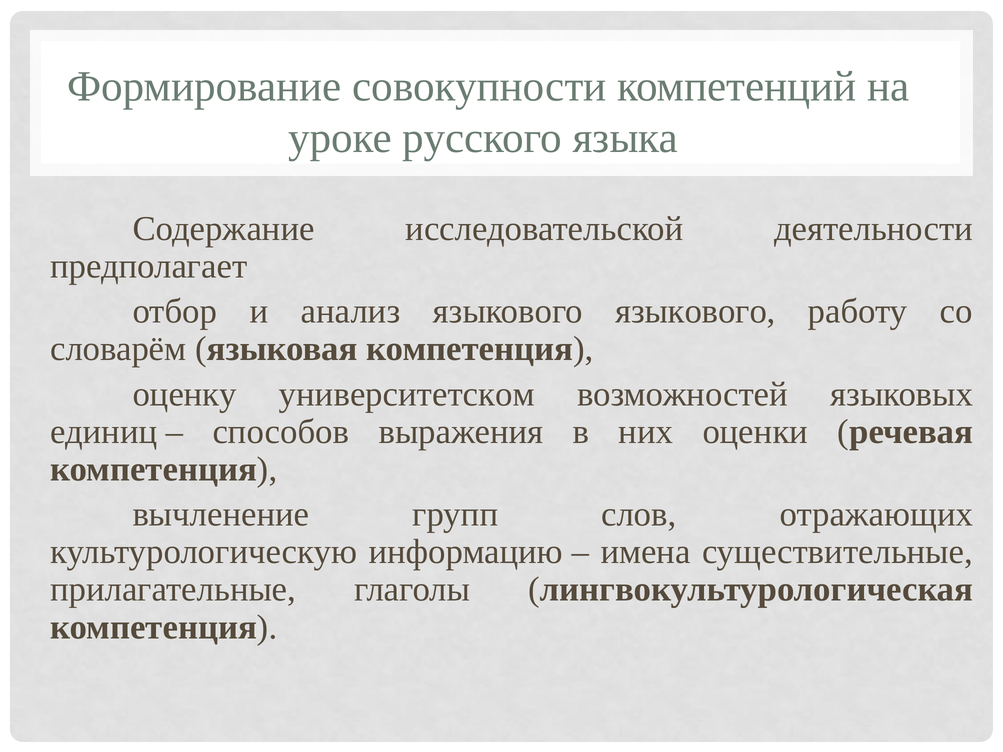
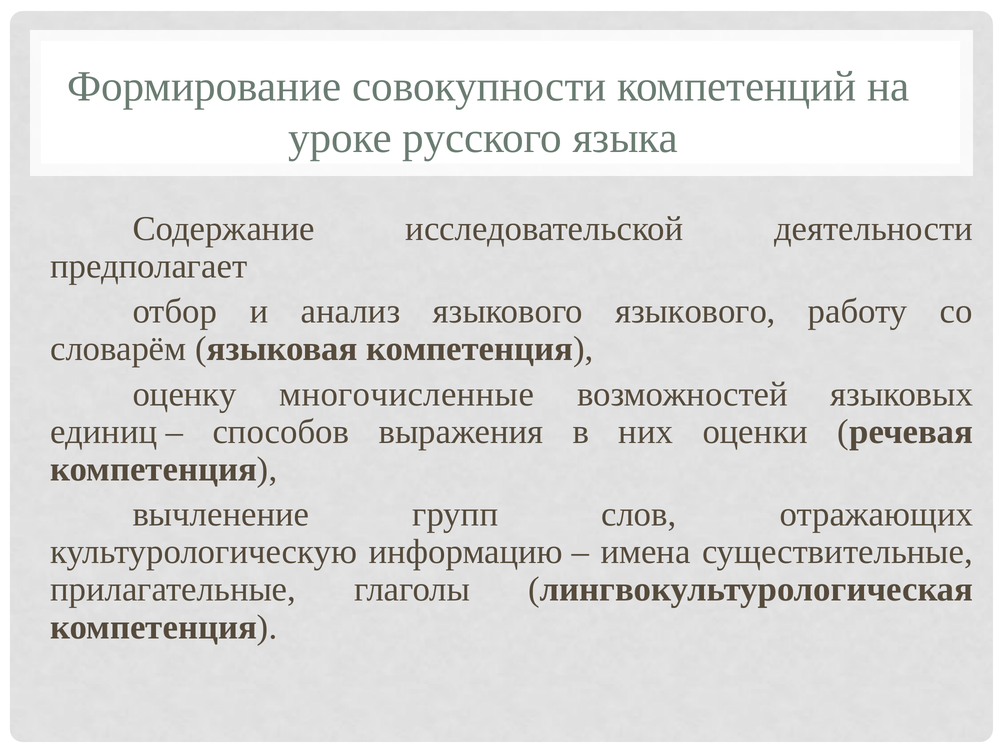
университетском: университетском -> многочисленные
